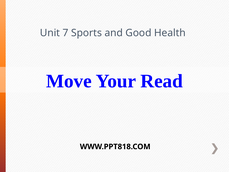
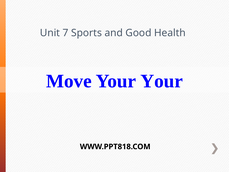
Your Read: Read -> Your
